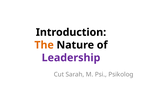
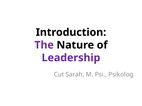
The colour: orange -> purple
